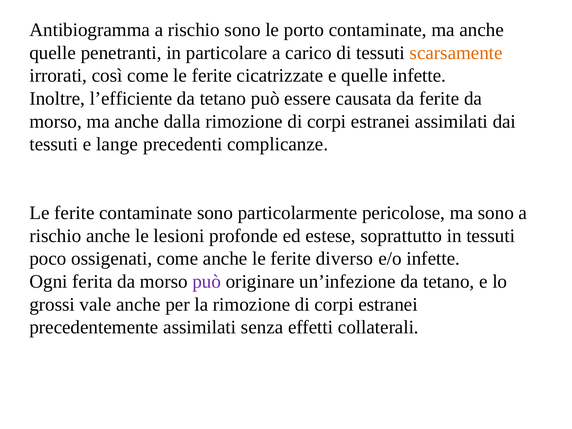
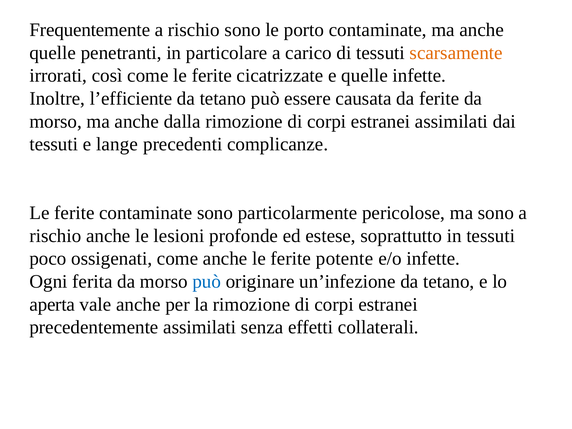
Antibiogramma: Antibiogramma -> Frequentemente
diverso: diverso -> potente
può at (207, 282) colour: purple -> blue
grossi: grossi -> aperta
